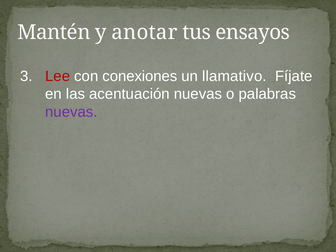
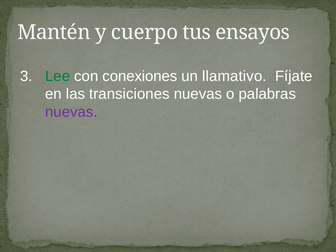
anotar: anotar -> cuerpo
Lee colour: red -> green
acentuación: acentuación -> transiciones
